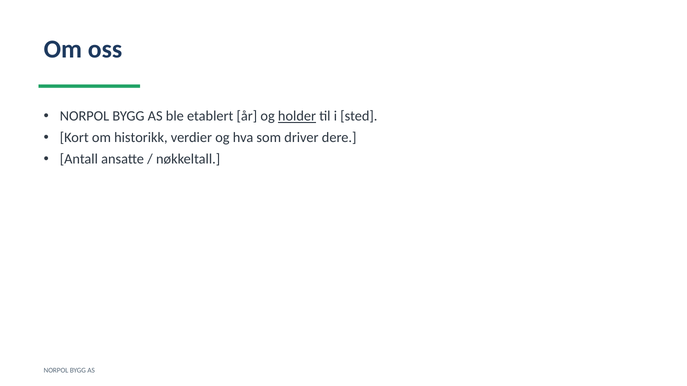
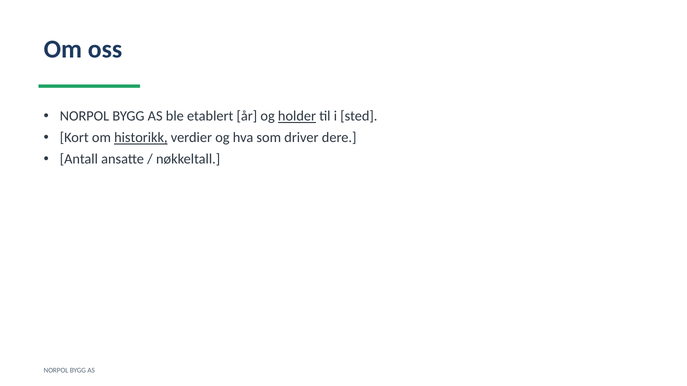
historikk underline: none -> present
